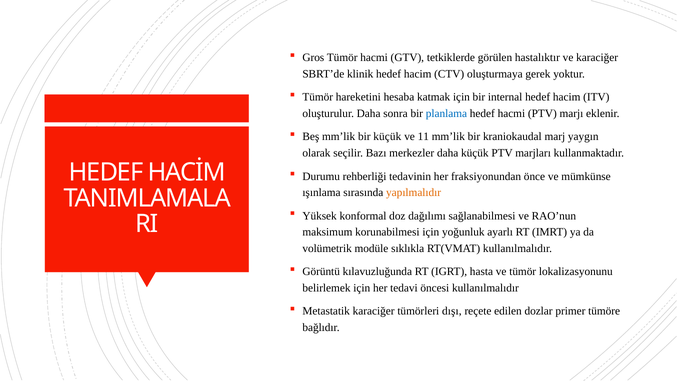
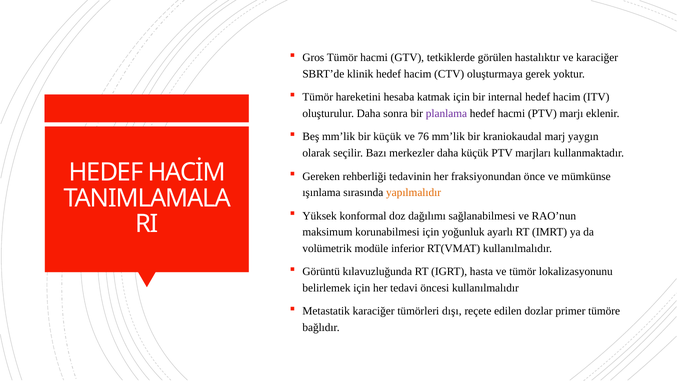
planlama colour: blue -> purple
11: 11 -> 76
Durumu: Durumu -> Gereken
sıklıkla: sıklıkla -> inferior
